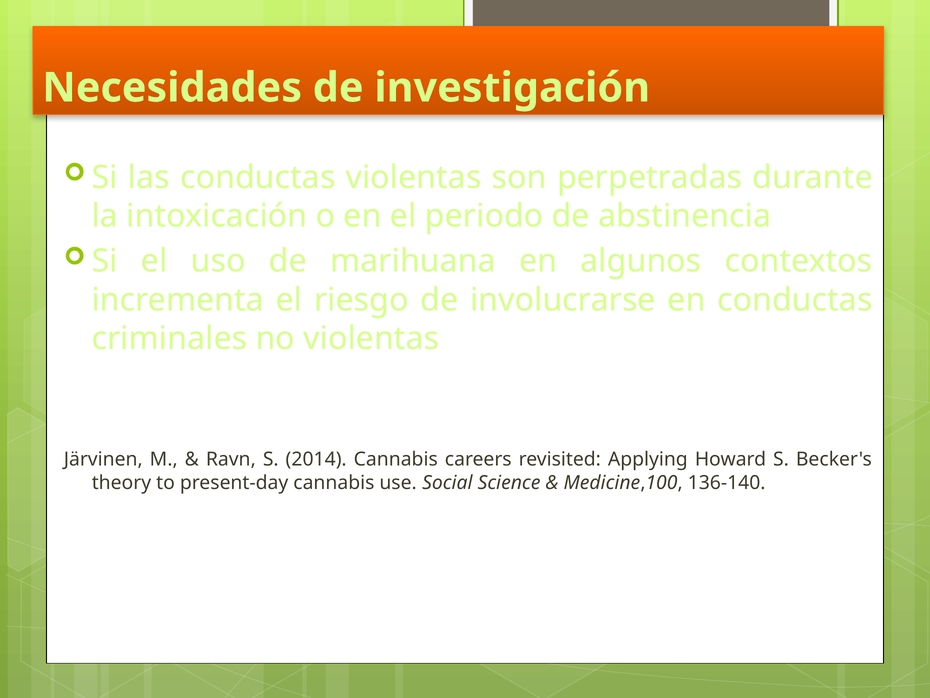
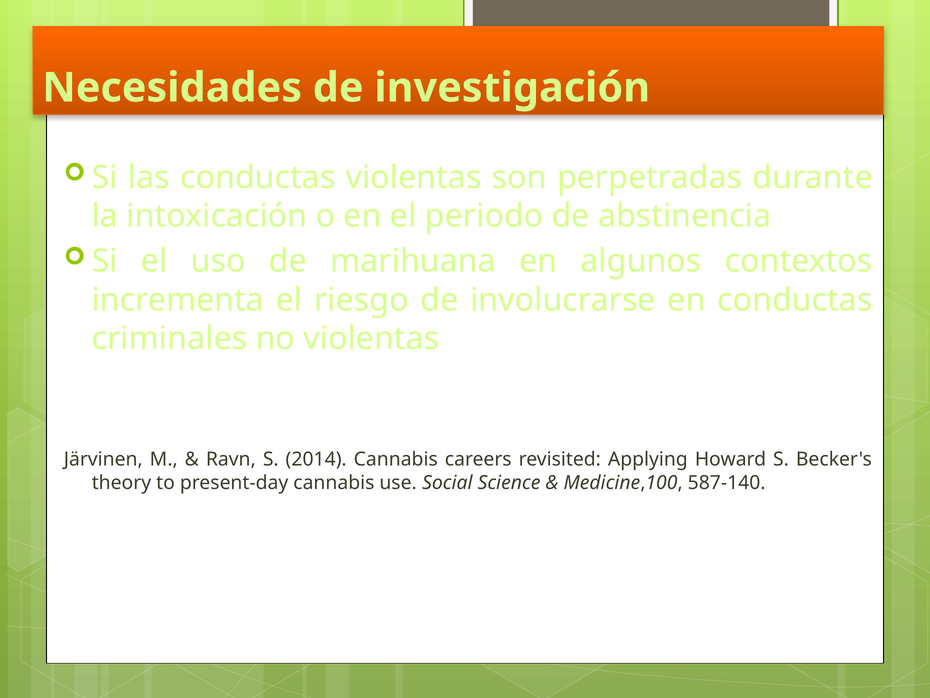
136-140: 136-140 -> 587-140
